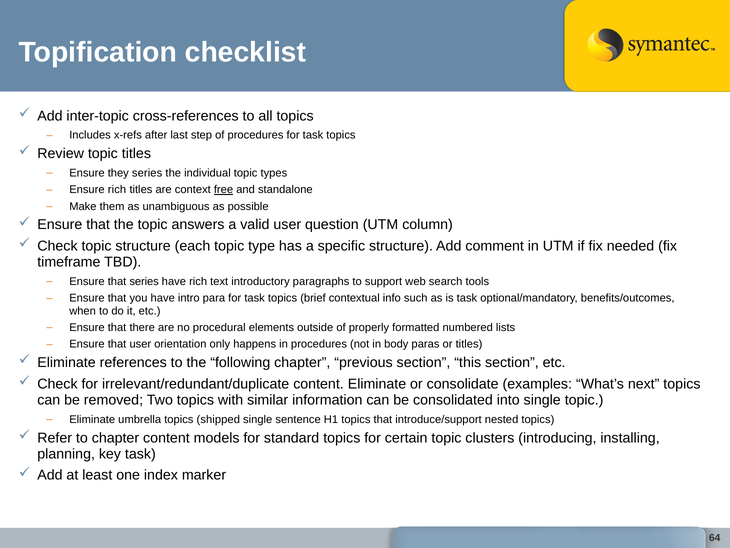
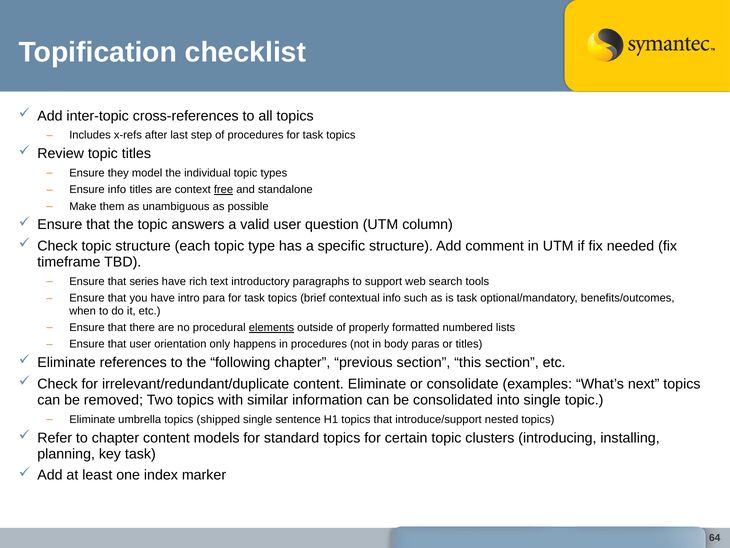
they series: series -> model
Ensure rich: rich -> info
elements underline: none -> present
